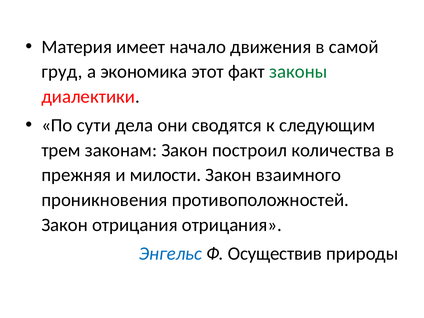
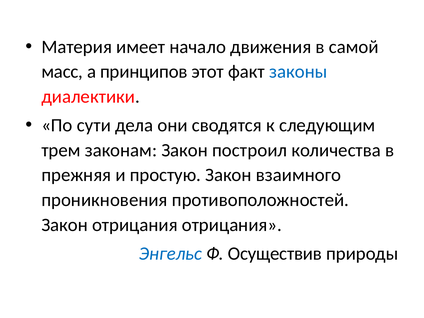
груд: груд -> масс
экономика: экономика -> принципов
законы colour: green -> blue
милости: милости -> простую
